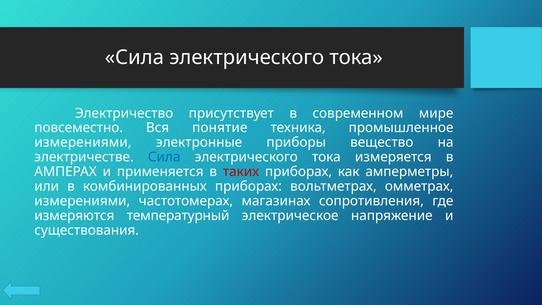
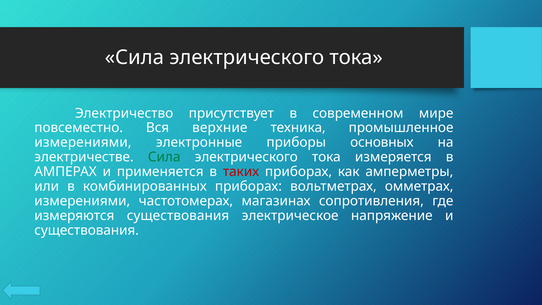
понятие: понятие -> верхние
вещество: вещество -> основных
Сила at (164, 157) colour: blue -> green
измеряются температурный: температурный -> существования
